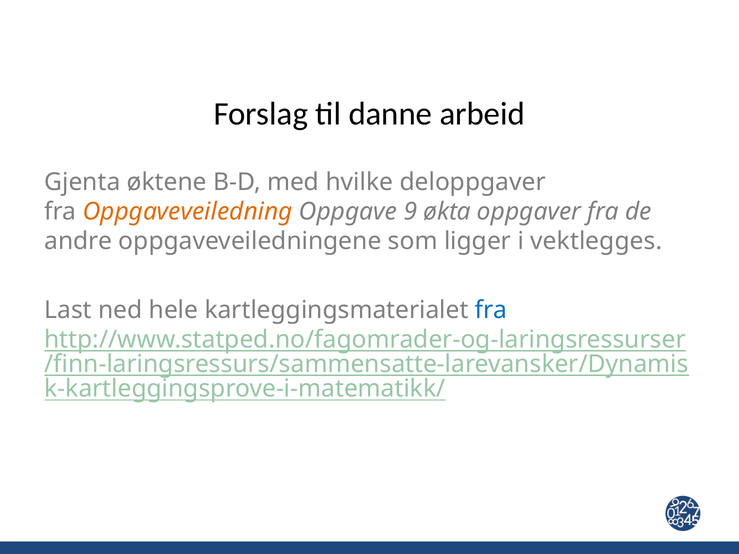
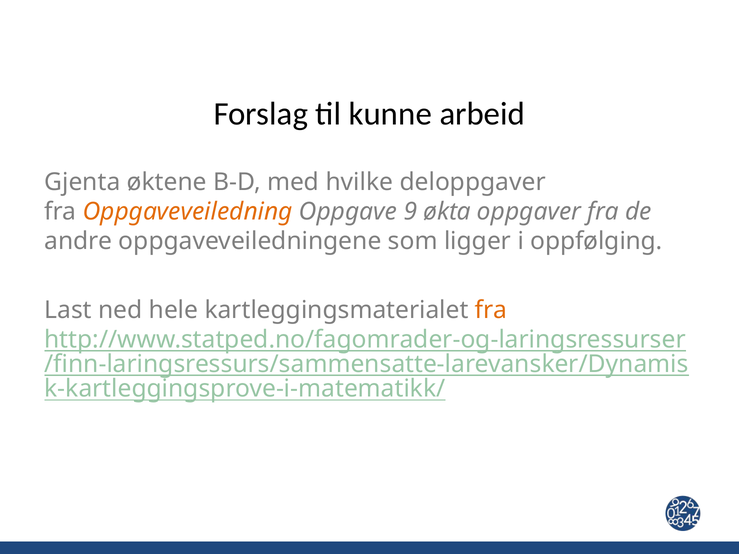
danne: danne -> kunne
vektlegges: vektlegges -> oppfølging
fra at (491, 310) colour: blue -> orange
